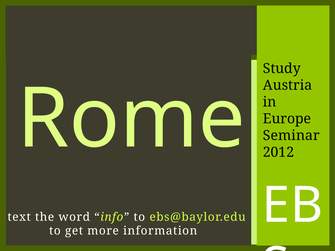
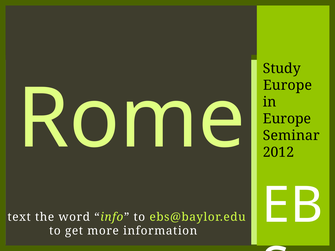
Austria at (288, 85): Austria -> Europe
